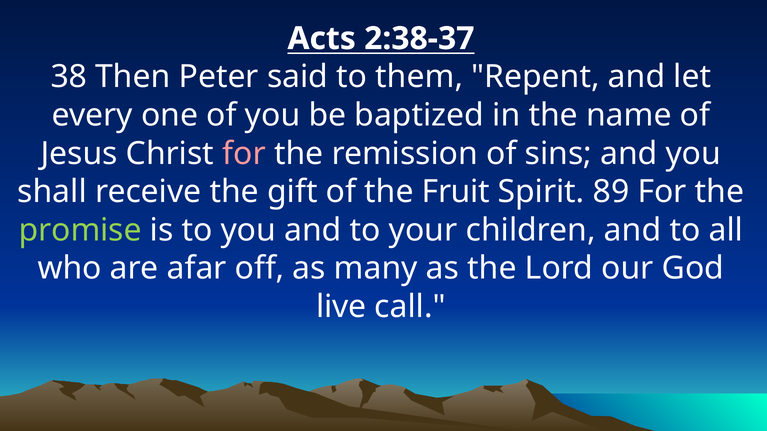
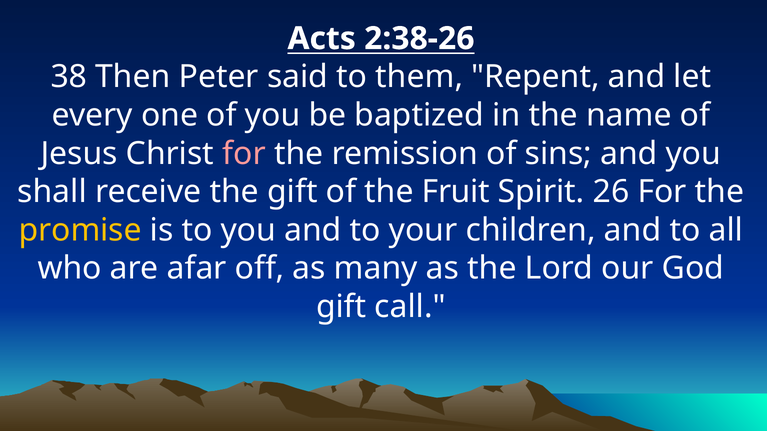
2:38-37: 2:38-37 -> 2:38-26
89: 89 -> 26
promise colour: light green -> yellow
live at (341, 307): live -> gift
